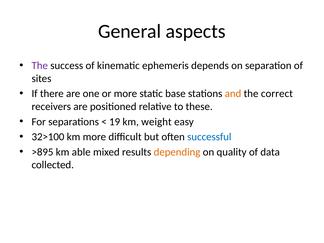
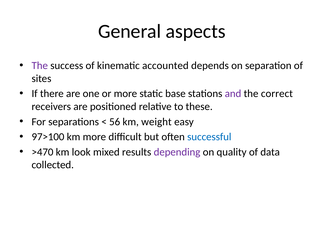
ephemeris: ephemeris -> accounted
and colour: orange -> purple
19: 19 -> 56
32>100: 32>100 -> 97>100
>895: >895 -> >470
able: able -> look
depending colour: orange -> purple
